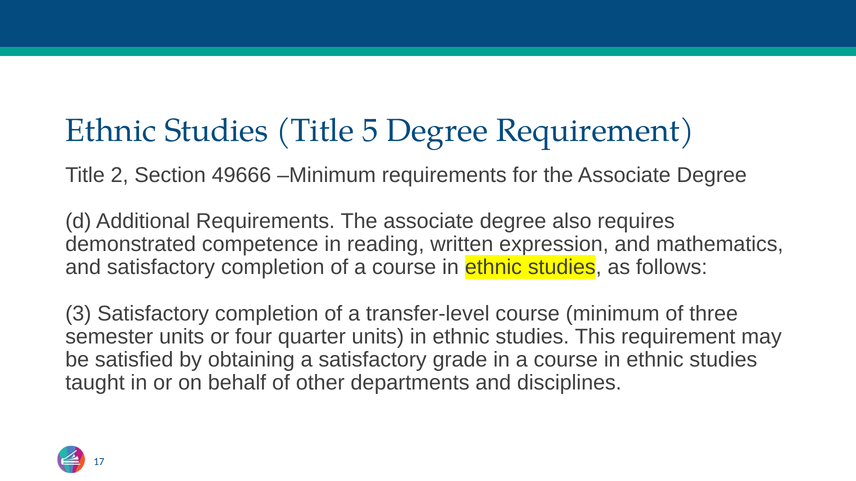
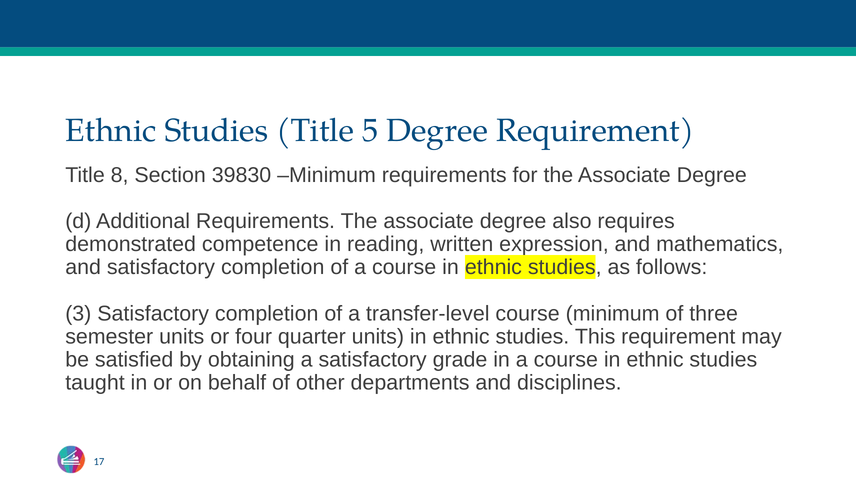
2: 2 -> 8
49666: 49666 -> 39830
